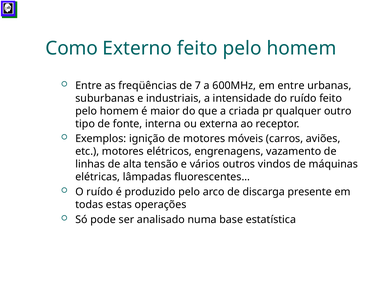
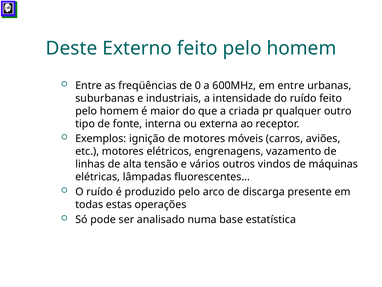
Como: Como -> Deste
7: 7 -> 0
